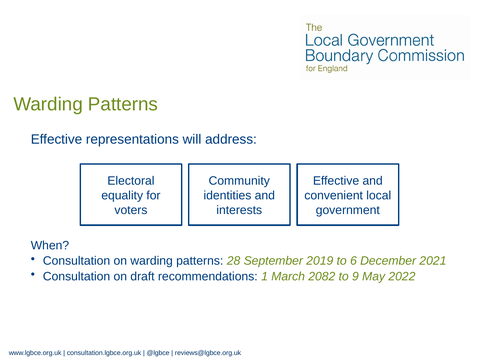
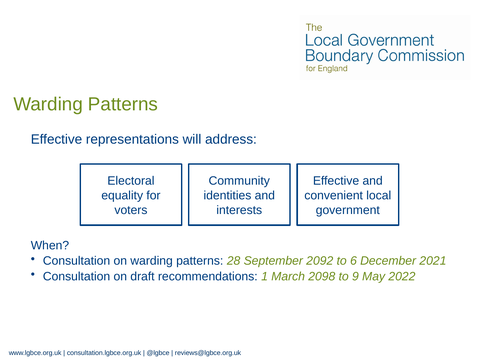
2019: 2019 -> 2092
2082: 2082 -> 2098
